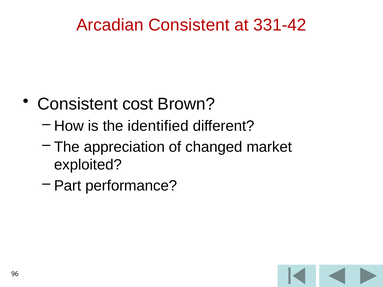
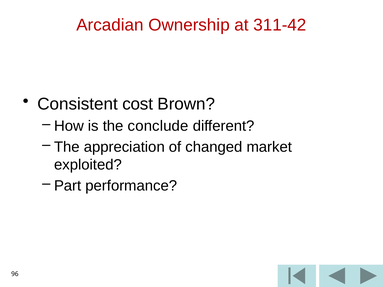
Arcadian Consistent: Consistent -> Ownership
331-42: 331-42 -> 311-42
identified: identified -> conclude
